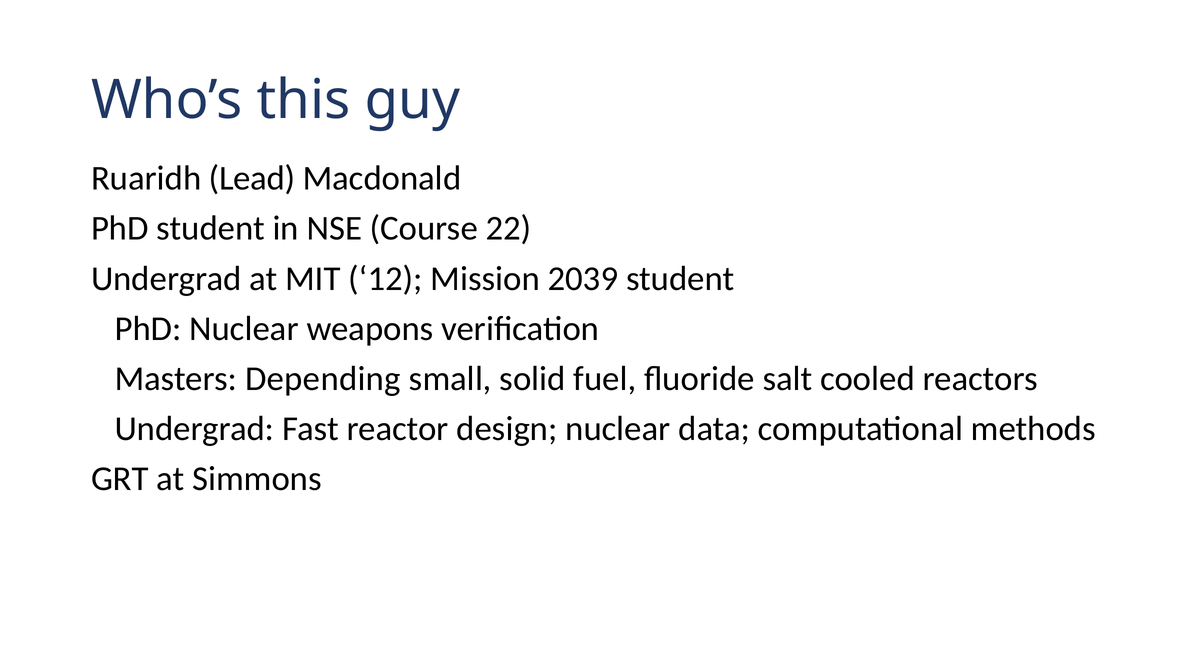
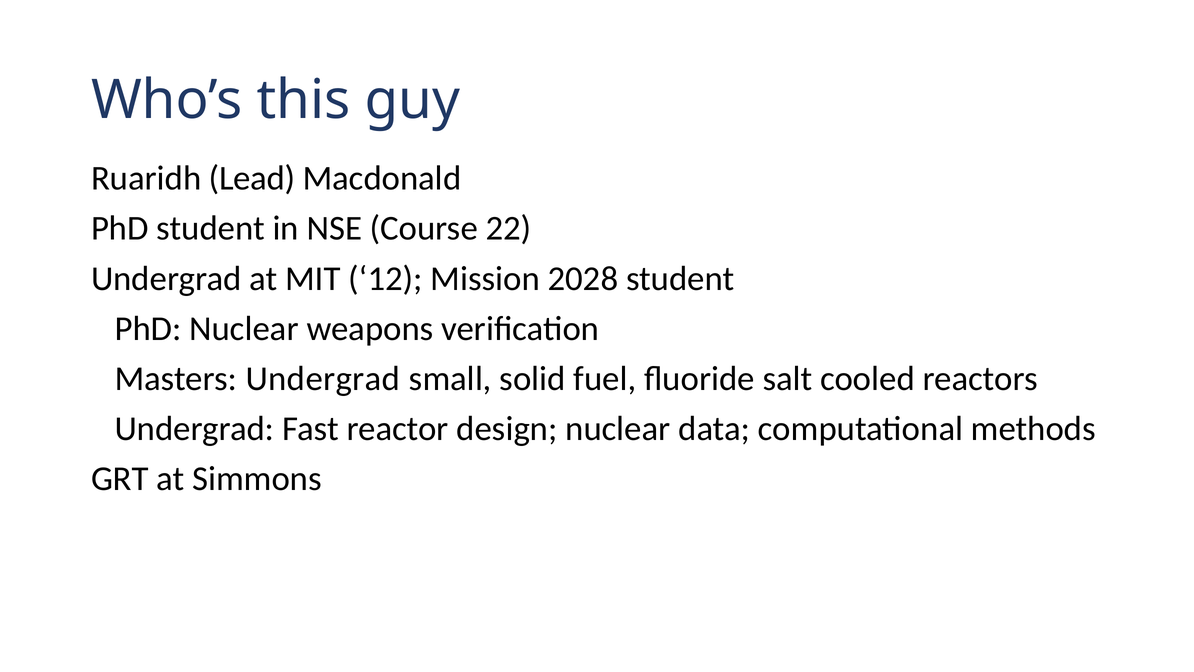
2039: 2039 -> 2028
Masters Depending: Depending -> Undergrad
